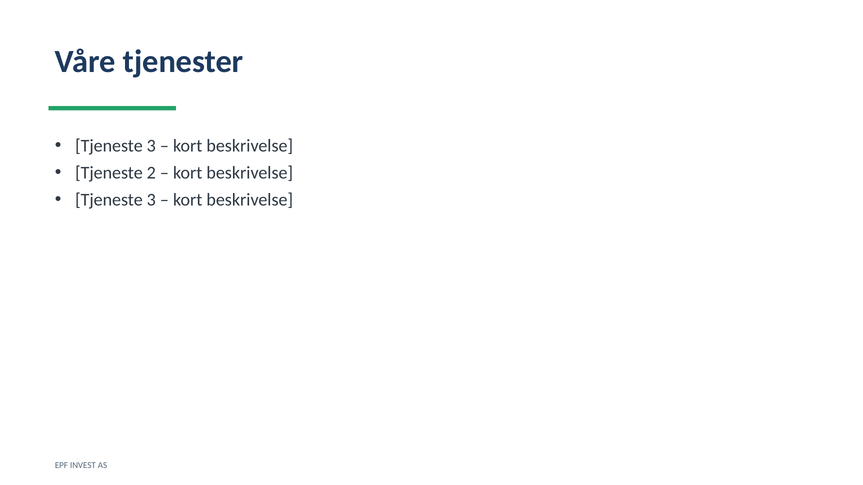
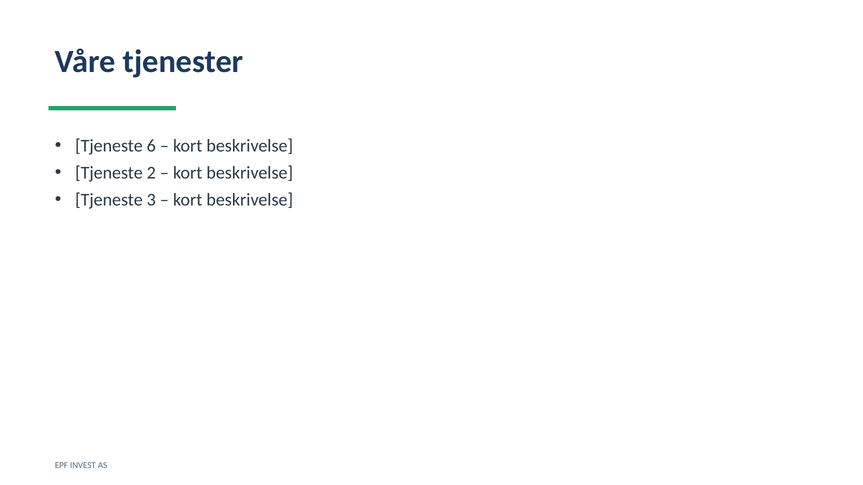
3 at (151, 146): 3 -> 6
